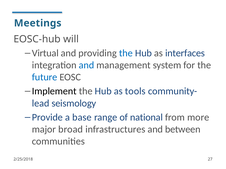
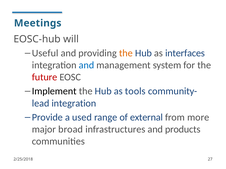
Virtual: Virtual -> Useful
the at (126, 53) colour: blue -> orange
future colour: blue -> red
seismology at (74, 104): seismology -> integration
base: base -> used
national: national -> external
between: between -> products
